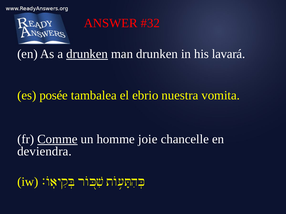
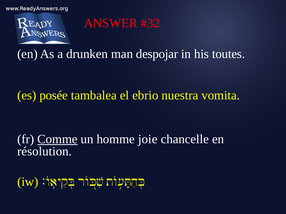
drunken at (87, 54) underline: present -> none
man drunken: drunken -> despojar
lavará: lavará -> toutes
deviendra: deviendra -> résolution
